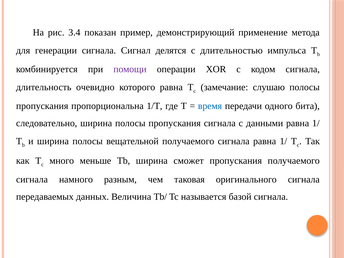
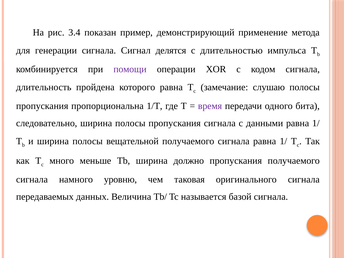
очевидно: очевидно -> пройдена
время colour: blue -> purple
сможет: сможет -> должно
разным: разным -> уровню
